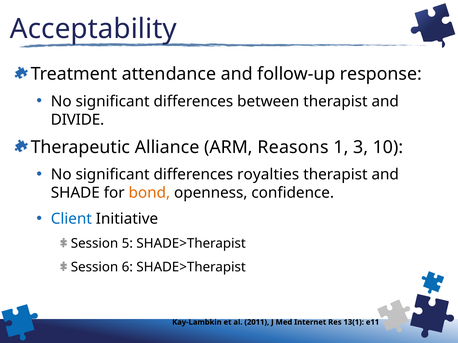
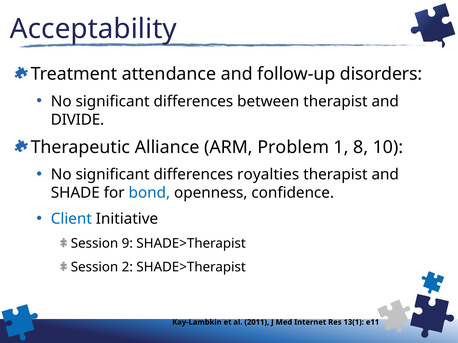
response: response -> disorders
Reasons: Reasons -> Problem
3: 3 -> 8
bond colour: orange -> blue
5: 5 -> 9
6: 6 -> 2
